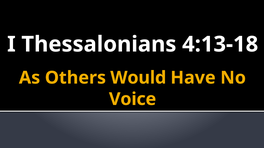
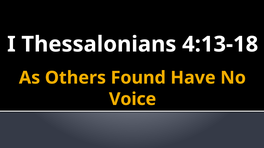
Would: Would -> Found
